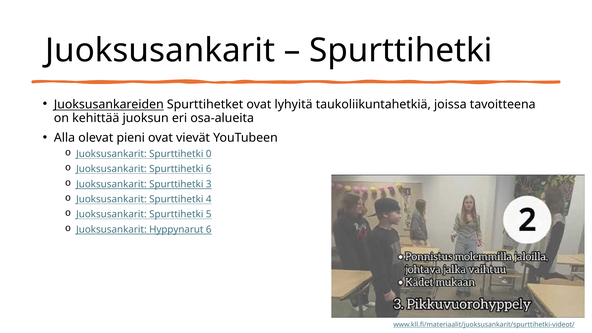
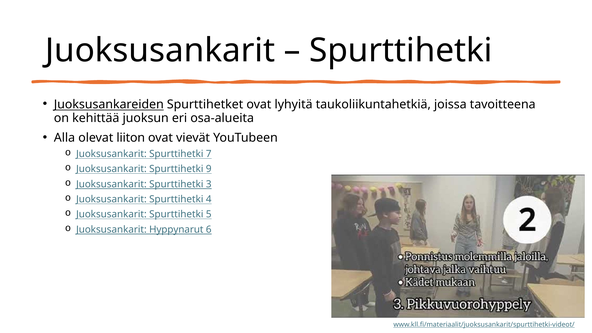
pieni: pieni -> liiton
0: 0 -> 7
Spurttihetki 6: 6 -> 9
